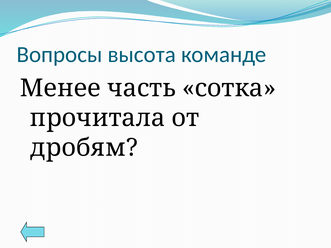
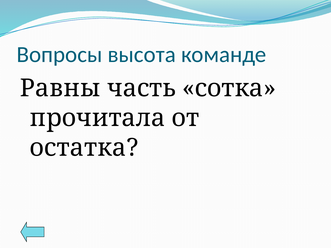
Менее: Менее -> Равны
дробям: дробям -> остатка
